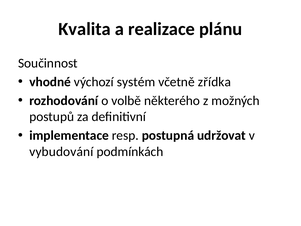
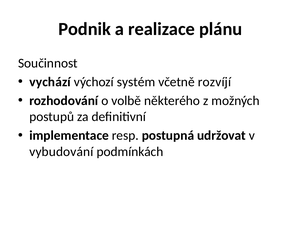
Kvalita: Kvalita -> Podnik
vhodné: vhodné -> vychází
zřídka: zřídka -> rozvíjí
